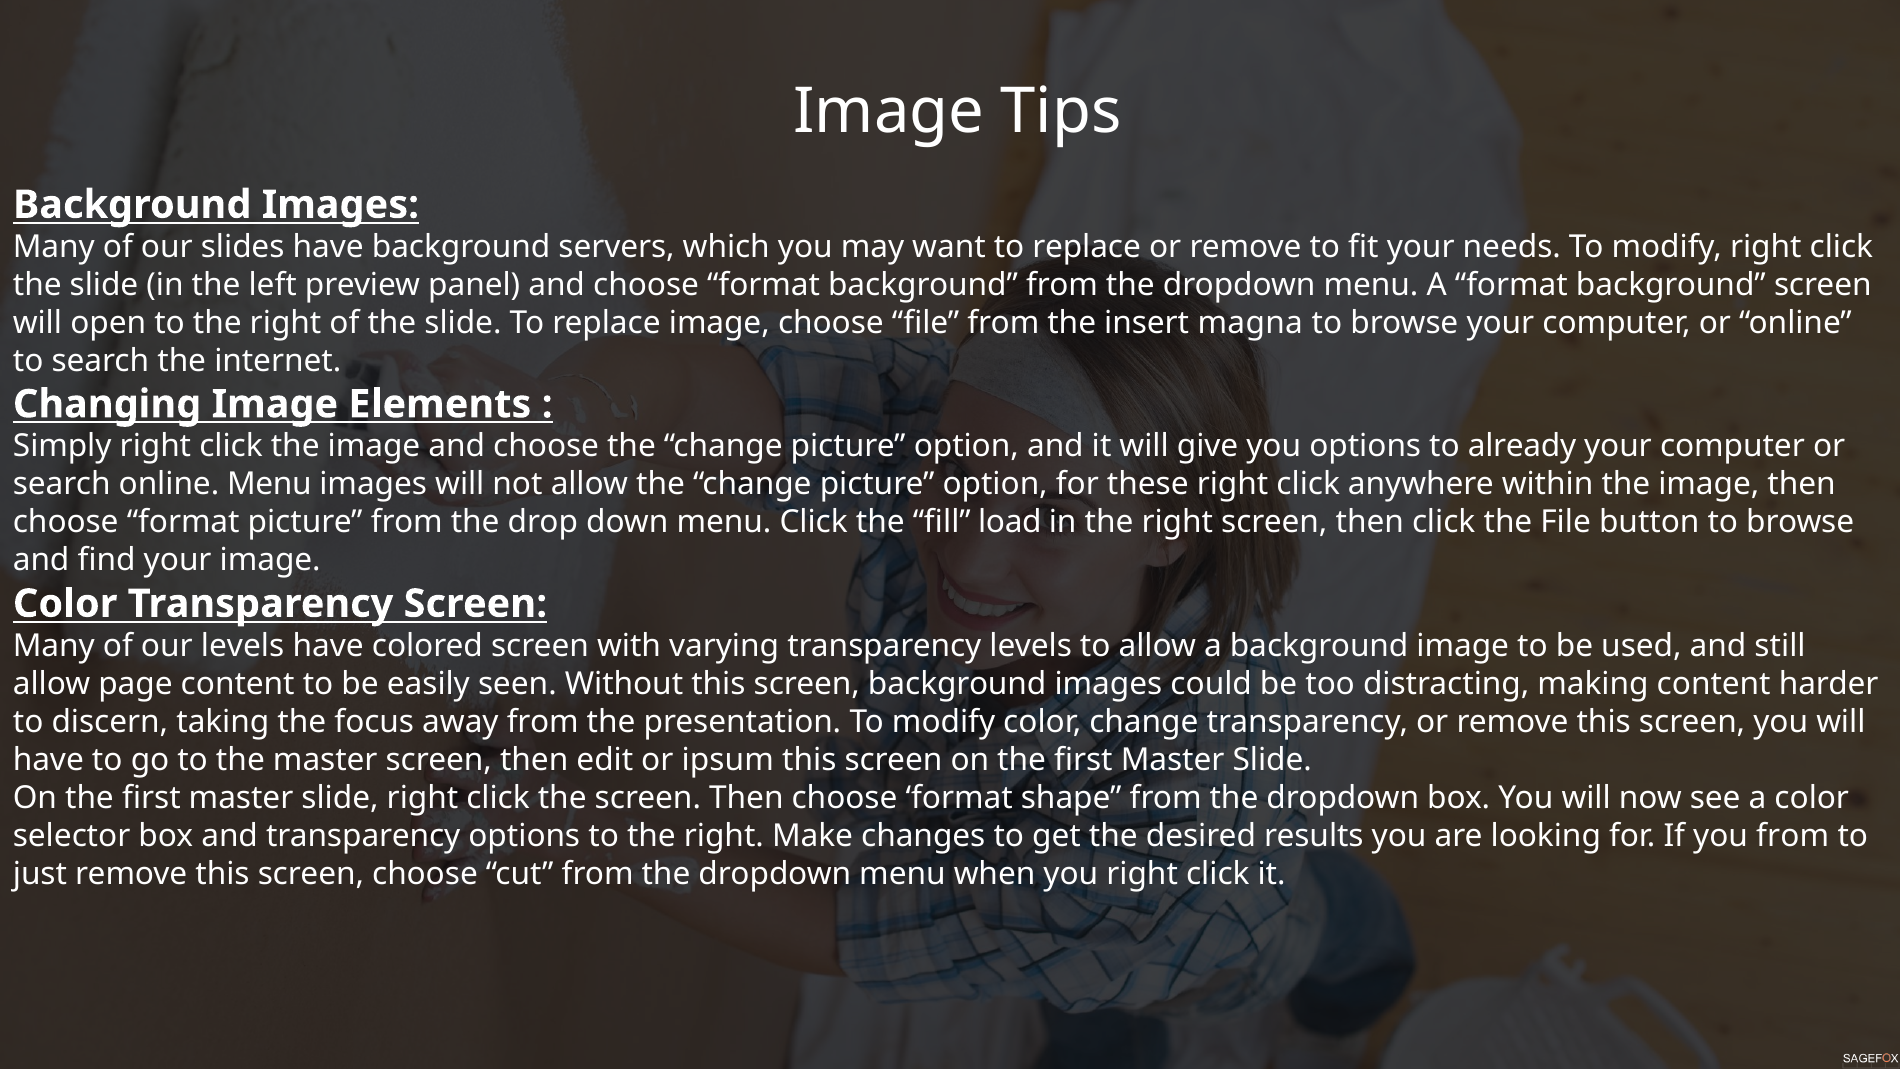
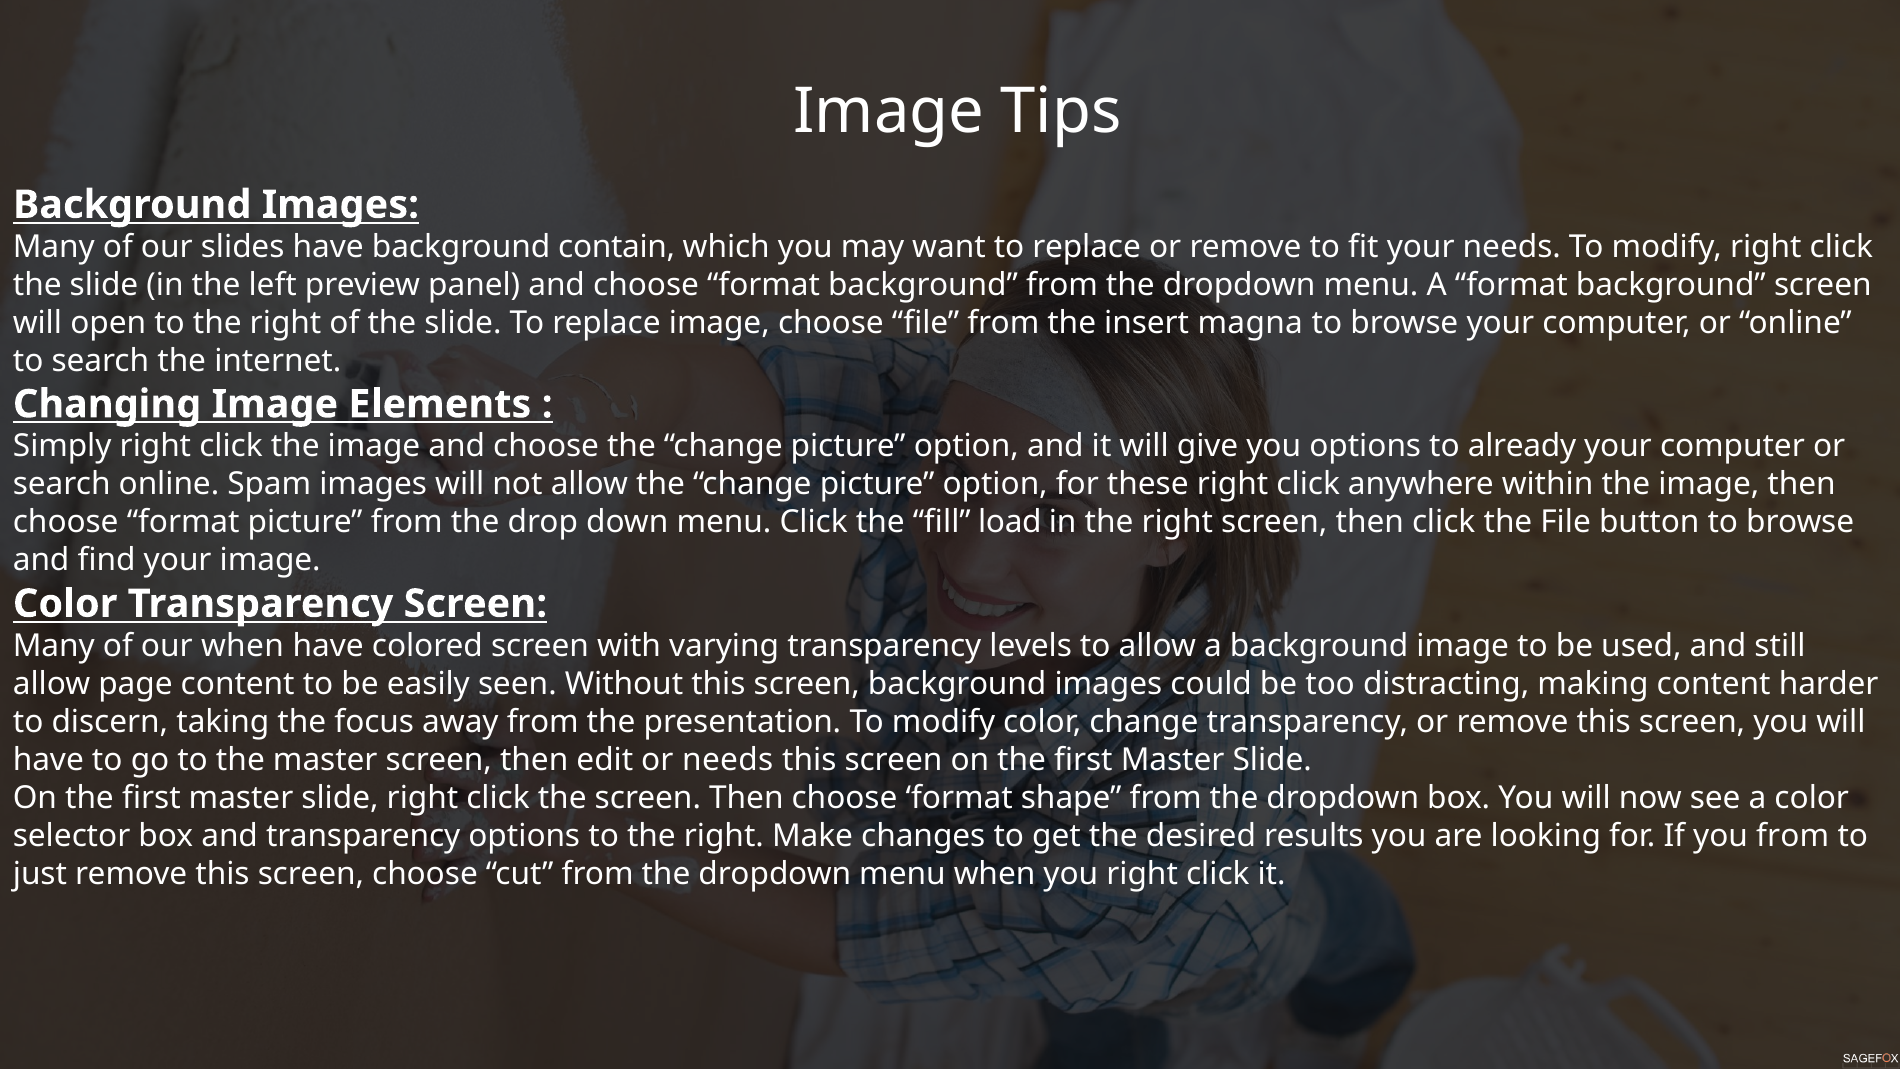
servers: servers -> contain
online Menu: Menu -> Spam
our levels: levels -> when
or ipsum: ipsum -> needs
